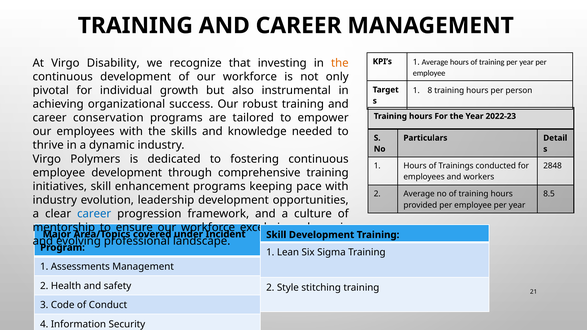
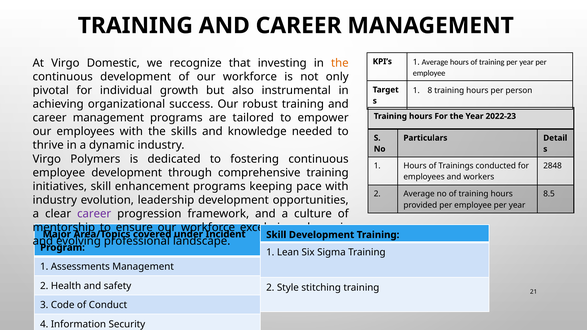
Disability: Disability -> Domestic
conservation at (108, 118): conservation -> management
career at (94, 214) colour: blue -> purple
